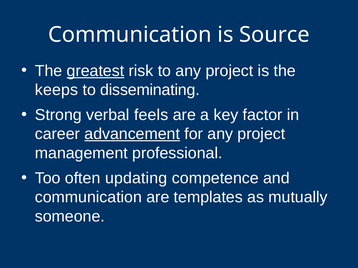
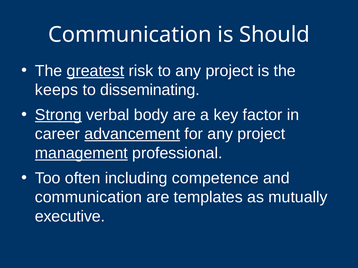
Source: Source -> Should
Strong underline: none -> present
feels: feels -> body
management underline: none -> present
updating: updating -> including
someone: someone -> executive
